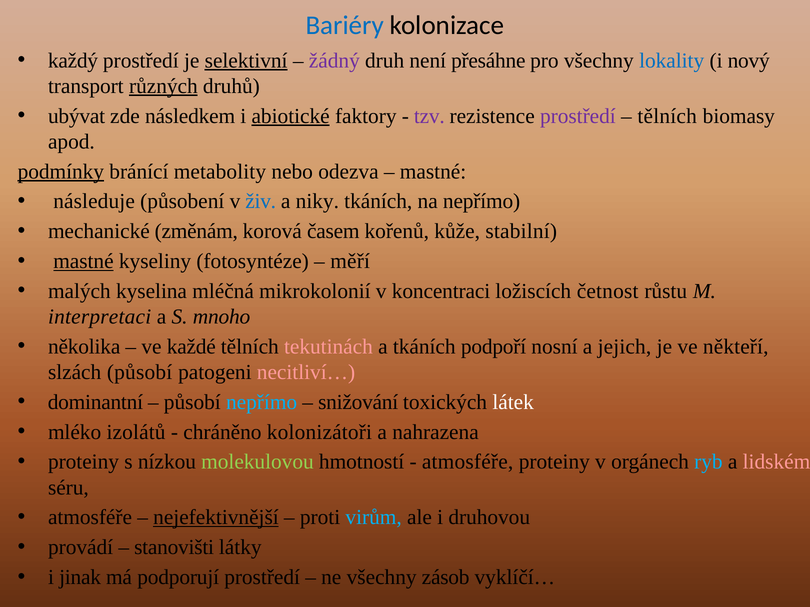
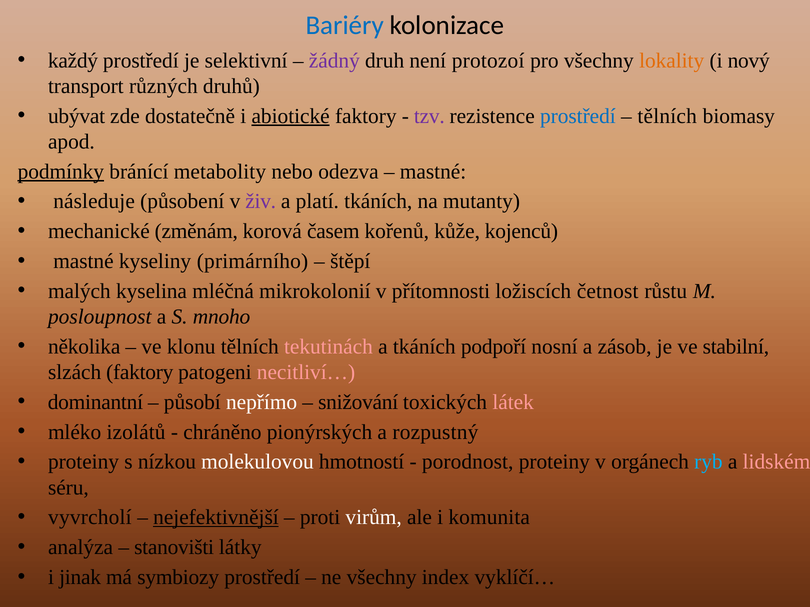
selektivní underline: present -> none
přesáhne: přesáhne -> protozoí
lokality colour: blue -> orange
různých underline: present -> none
následkem: následkem -> dostatečně
prostředí at (578, 116) colour: purple -> blue
živ colour: blue -> purple
niky: niky -> platí
na nepřímo: nepřímo -> mutanty
stabilní: stabilní -> kojenců
mastné at (83, 261) underline: present -> none
fotosyntéze: fotosyntéze -> primárního
měří: měří -> štěpí
koncentraci: koncentraci -> přítomnosti
interpretaci: interpretaci -> posloupnost
každé: každé -> klonu
jejich: jejich -> zásob
někteří: někteří -> stabilní
slzách působí: působí -> faktory
nepřímo at (262, 402) colour: light blue -> white
látek colour: white -> pink
kolonizátoři: kolonizátoři -> pionýrských
nahrazena: nahrazena -> rozpustný
molekulovou colour: light green -> white
atmosféře at (468, 462): atmosféře -> porodnost
atmosféře at (90, 518): atmosféře -> vyvrcholí
virům colour: light blue -> white
druhovou: druhovou -> komunita
provádí: provádí -> analýza
podporují: podporují -> symbiozy
zásob: zásob -> index
